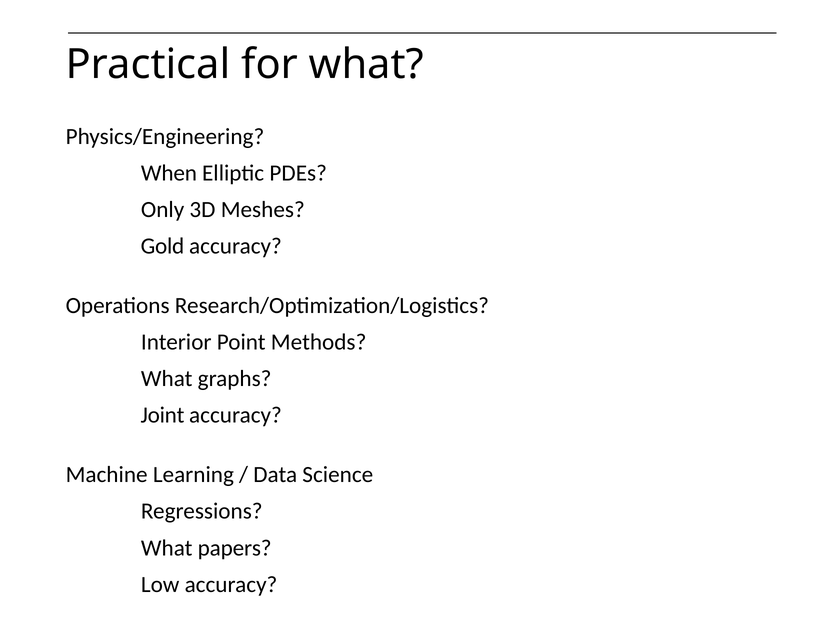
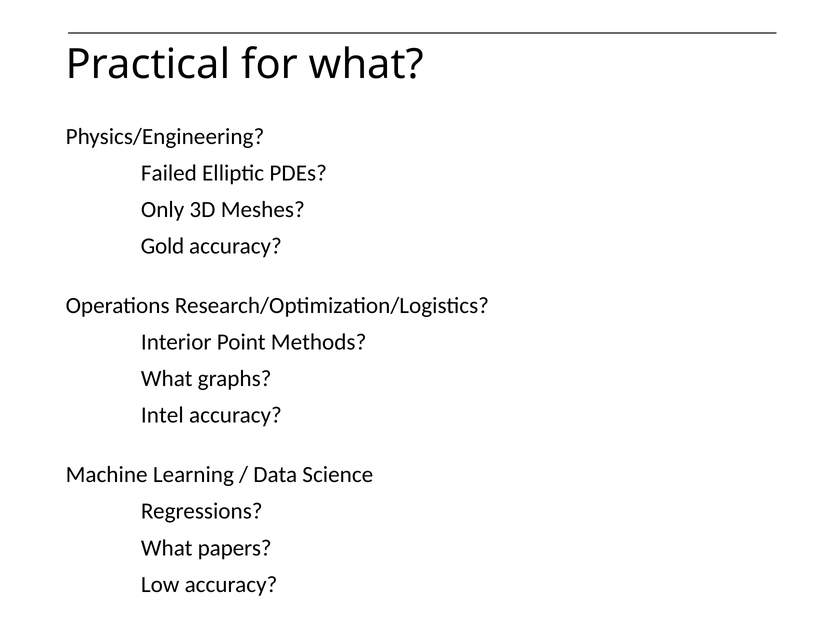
When: When -> Failed
Joint: Joint -> Intel
